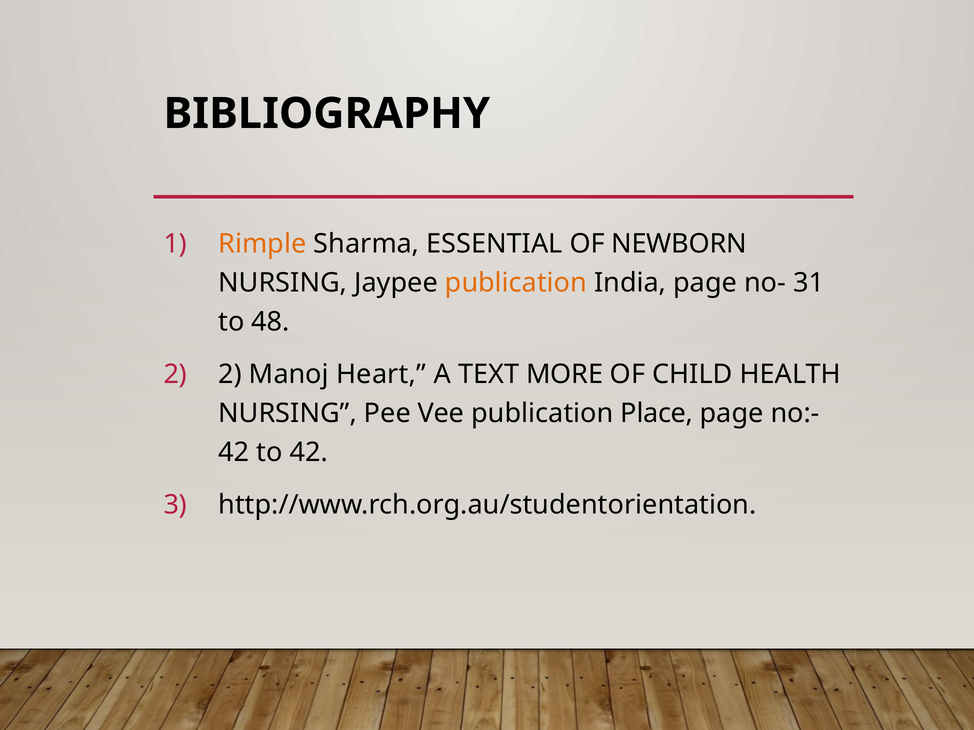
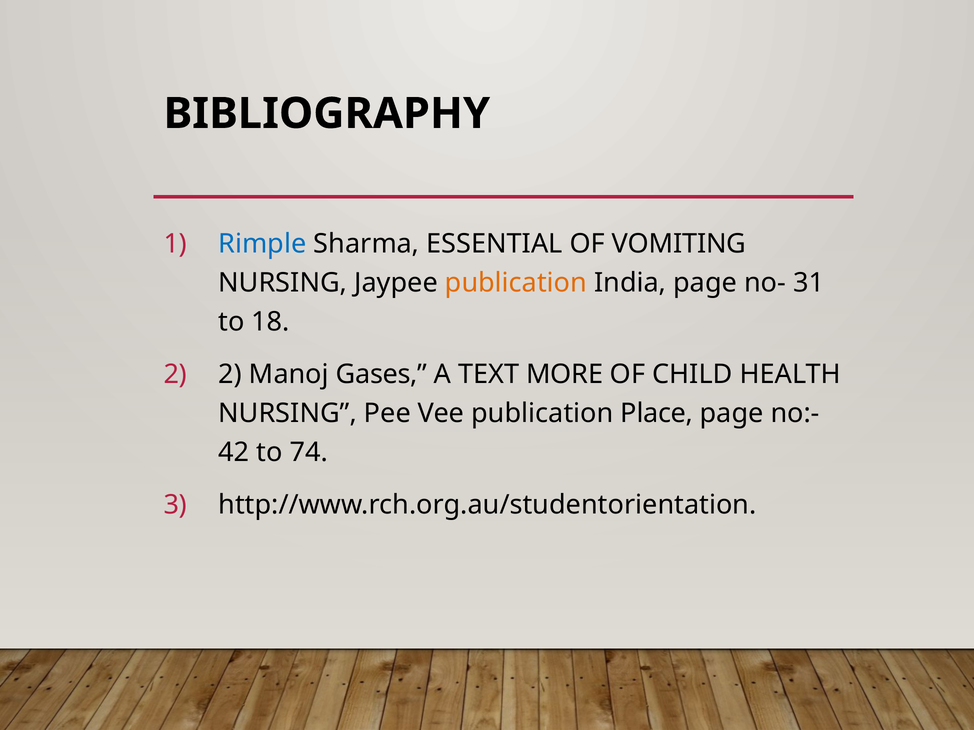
Rimple colour: orange -> blue
NEWBORN: NEWBORN -> VOMITING
48: 48 -> 18
Heart: Heart -> Gases
to 42: 42 -> 74
